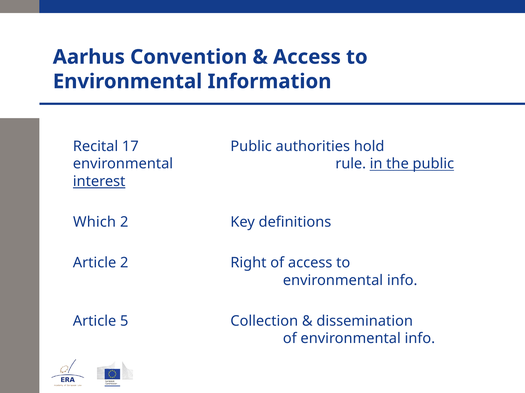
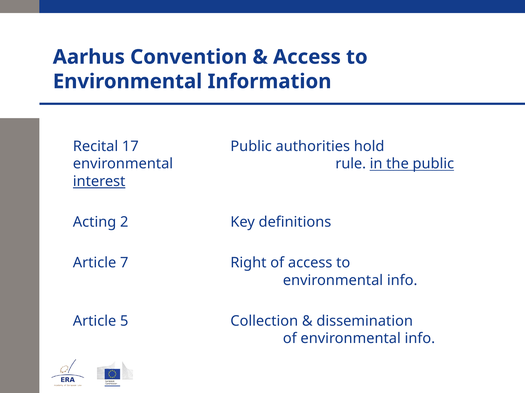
Which: Which -> Acting
Article 2: 2 -> 7
